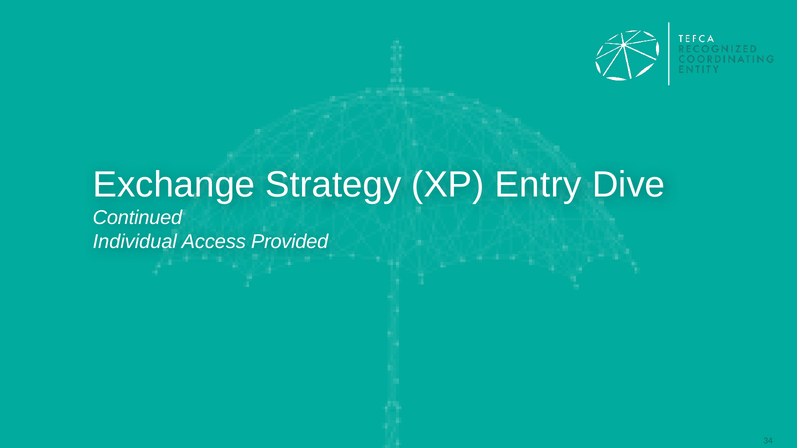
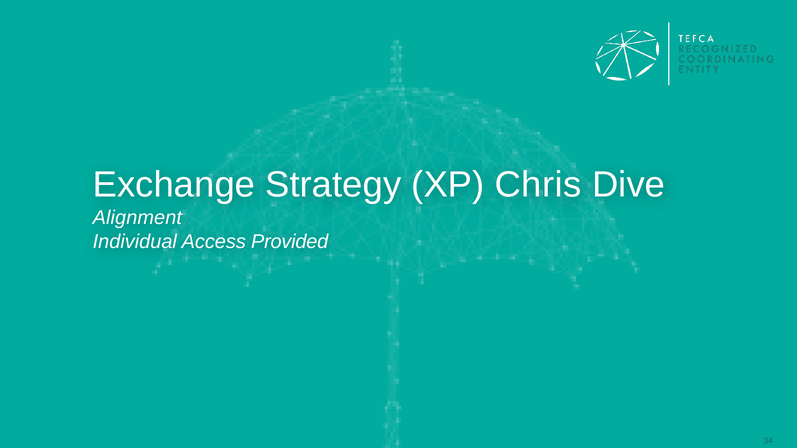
Entry: Entry -> Chris
Continued: Continued -> Alignment
